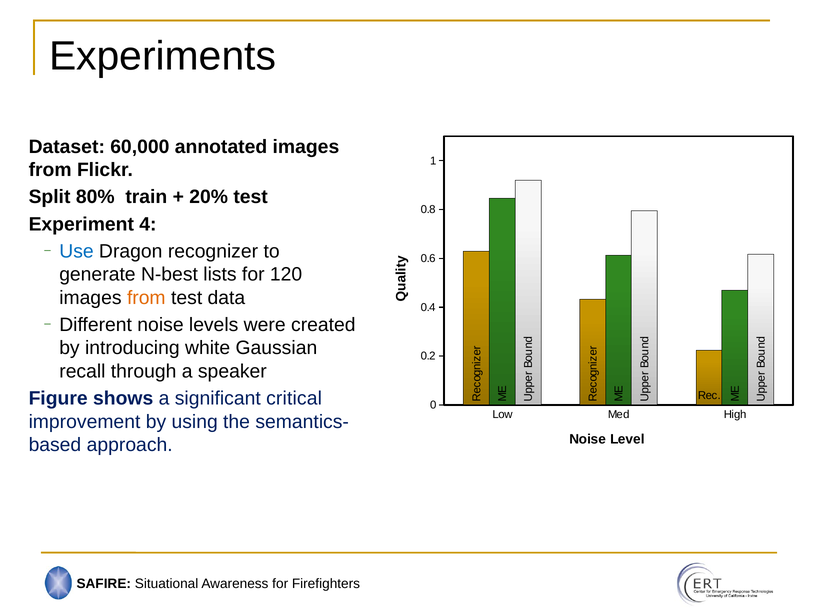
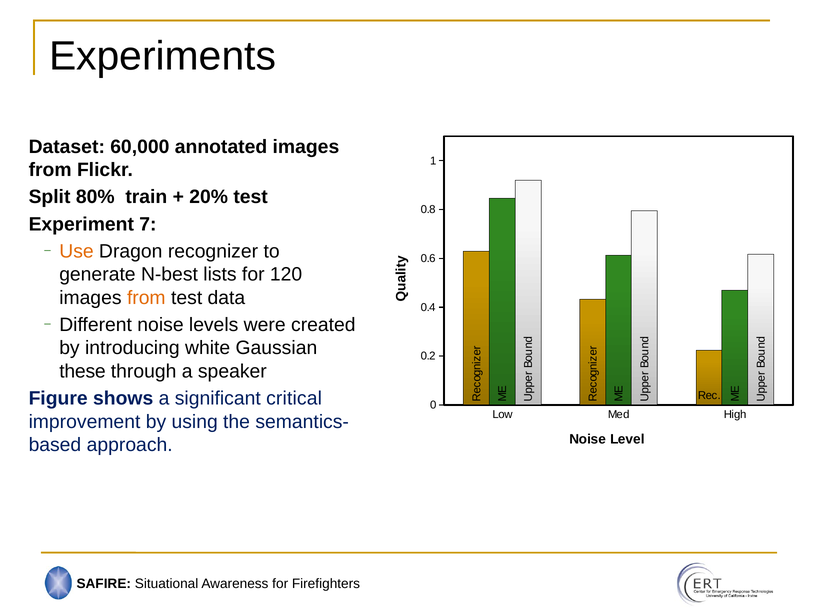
4: 4 -> 7
Use colour: blue -> orange
recall: recall -> these
